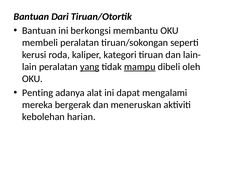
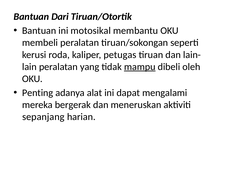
berkongsi: berkongsi -> motosikal
kategori: kategori -> petugas
yang underline: present -> none
kebolehan: kebolehan -> sepanjang
